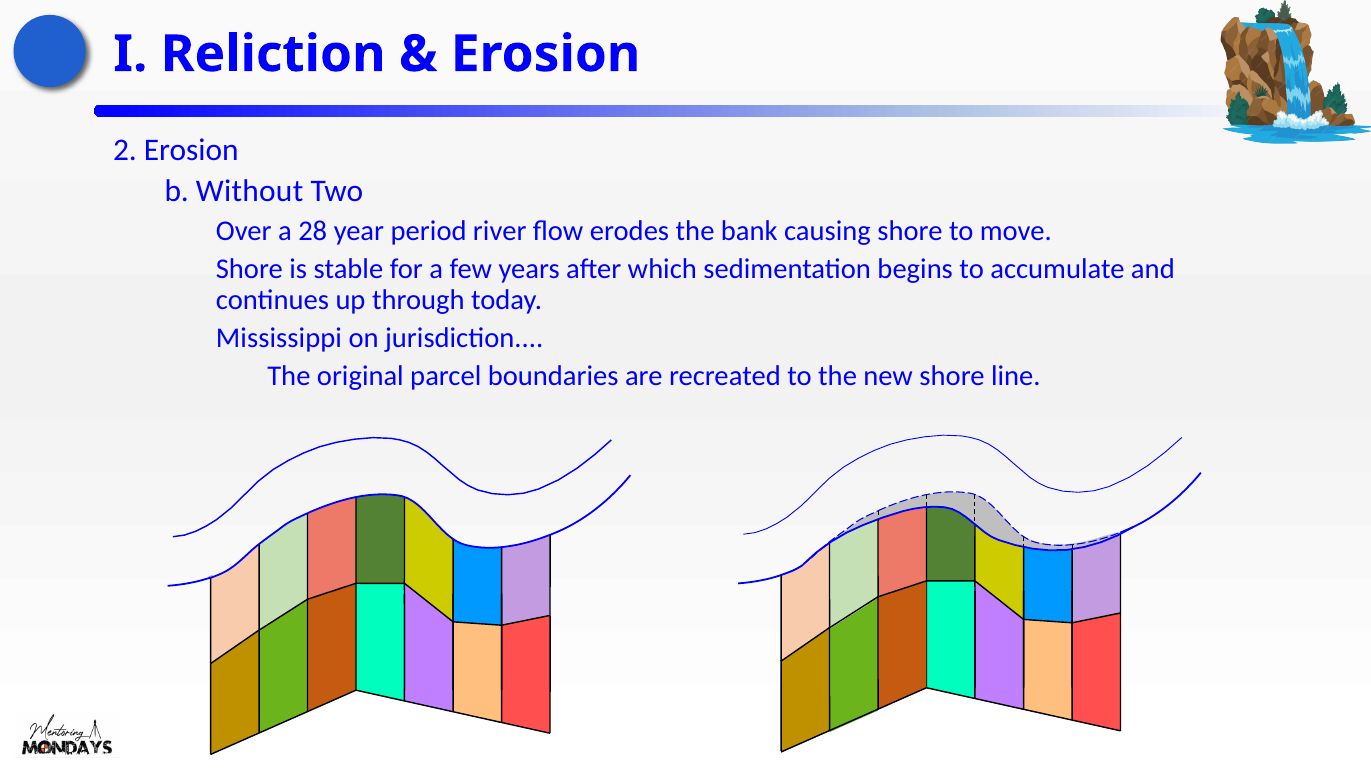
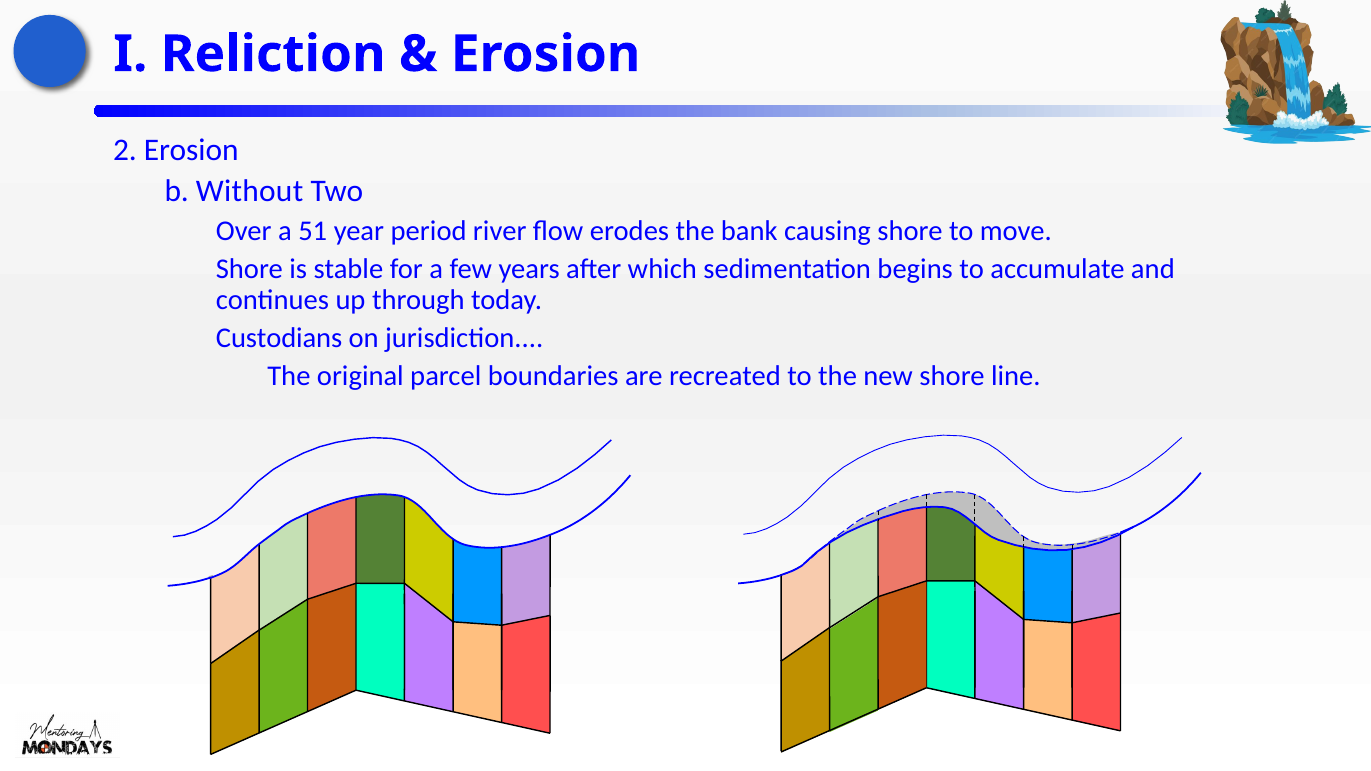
28: 28 -> 51
Mississippi: Mississippi -> Custodians
